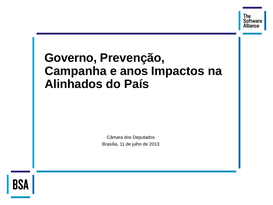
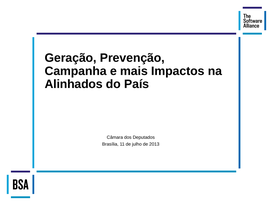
Governo: Governo -> Geração
anos: anos -> mais
